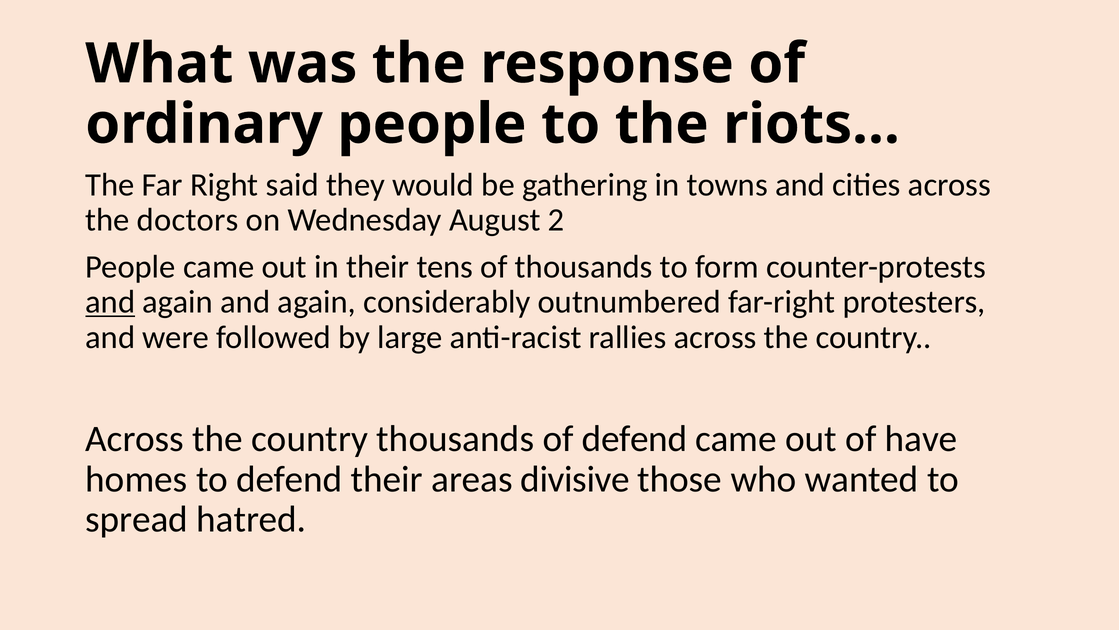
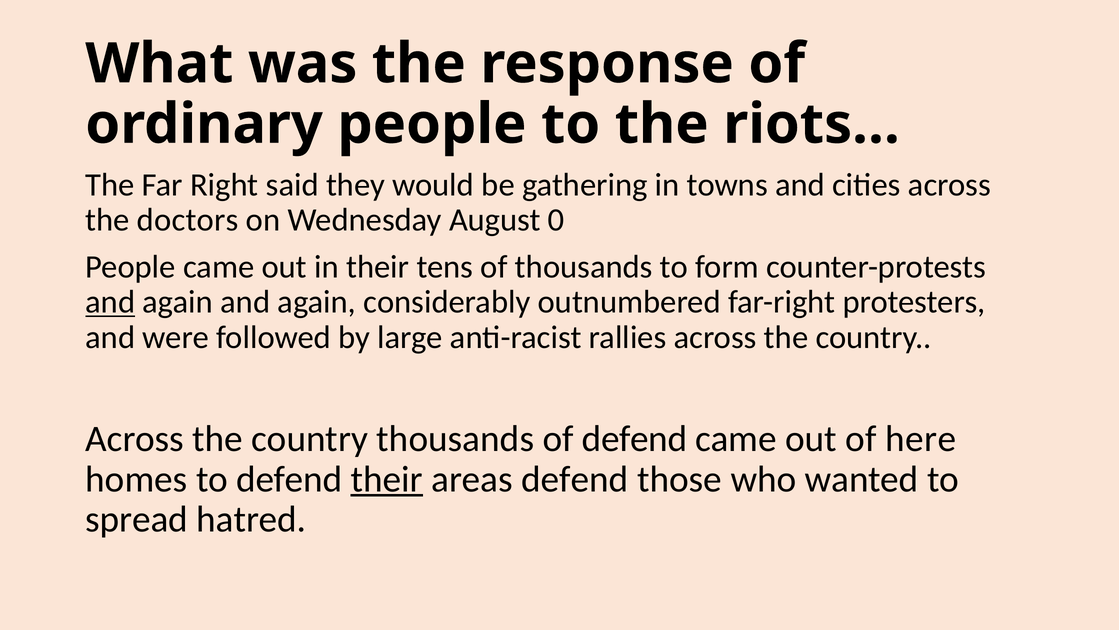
2: 2 -> 0
have: have -> here
their at (387, 479) underline: none -> present
areas divisive: divisive -> defend
